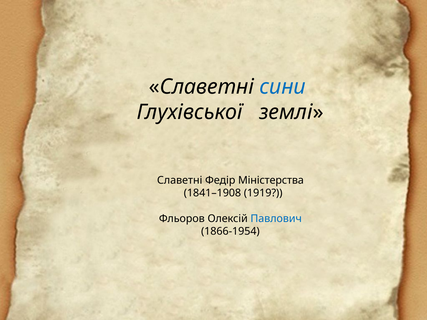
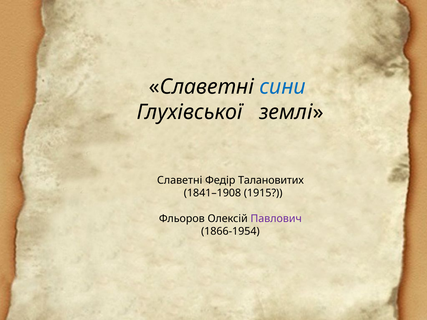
Міністерства: Міністерства -> Талановитих
1919: 1919 -> 1915
Павлович colour: blue -> purple
